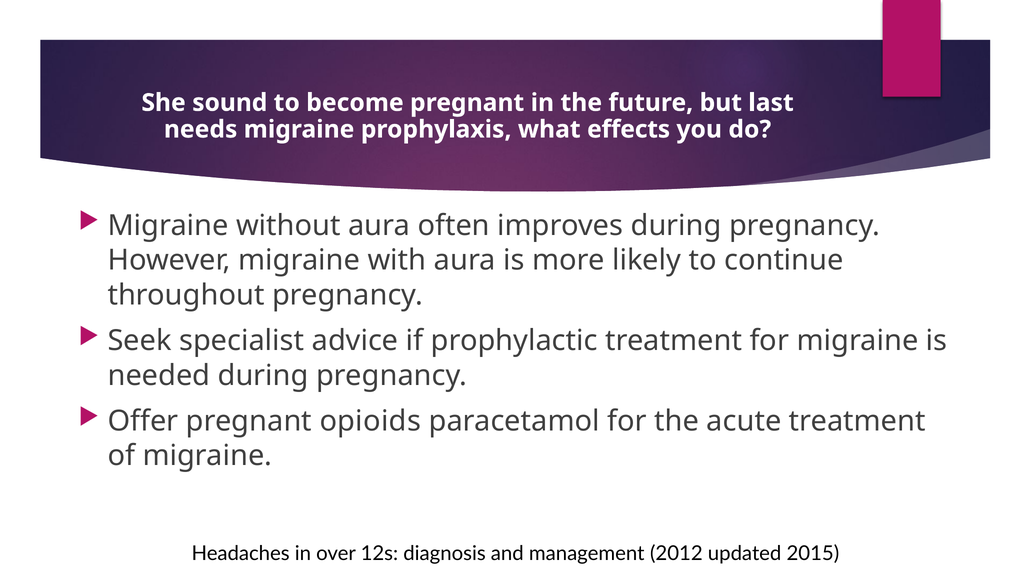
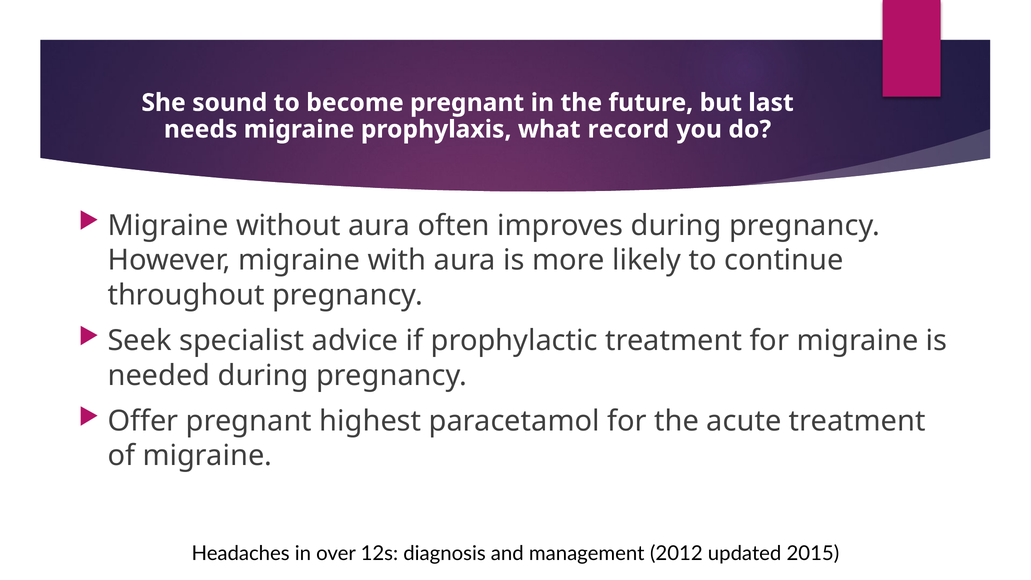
effects: effects -> record
opioids: opioids -> highest
